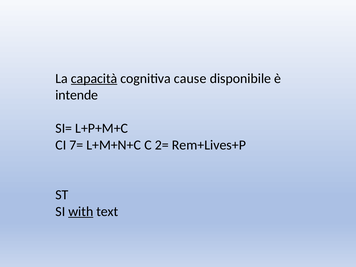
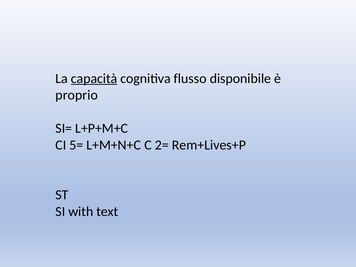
cause: cause -> flusso
intende: intende -> proprio
7=: 7= -> 5=
with underline: present -> none
